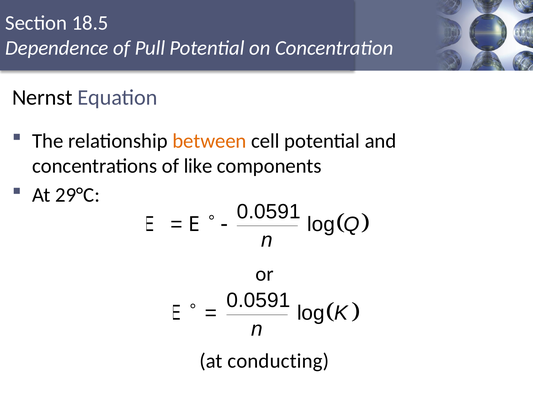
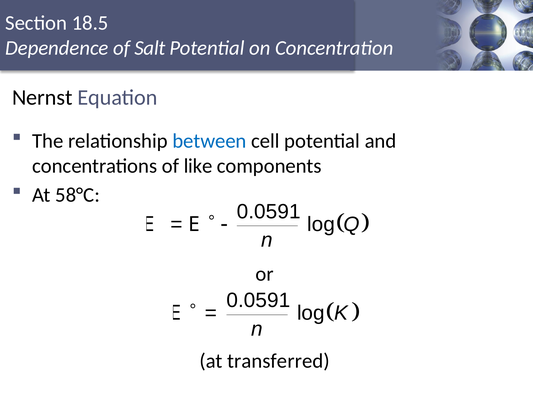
Pull: Pull -> Salt
between colour: orange -> blue
29°C: 29°C -> 58°C
conducting: conducting -> transferred
